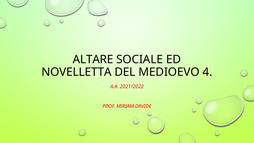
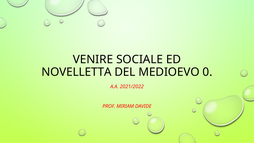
ALTARE: ALTARE -> VENIRE
4: 4 -> 0
